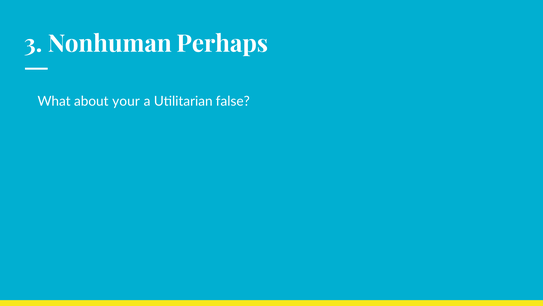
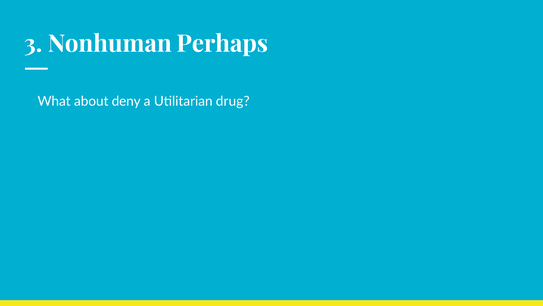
your: your -> deny
false: false -> drug
